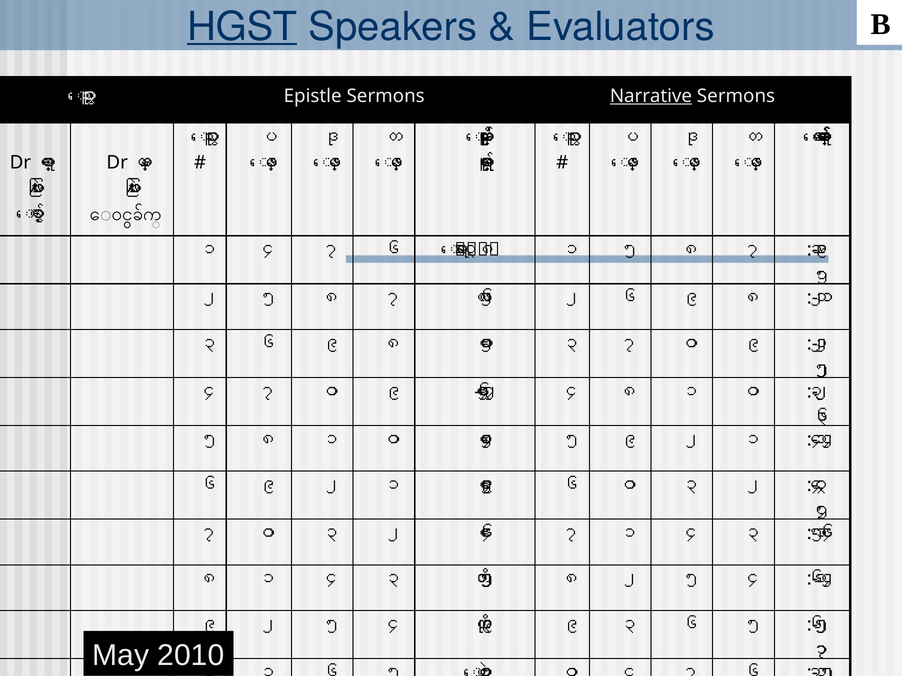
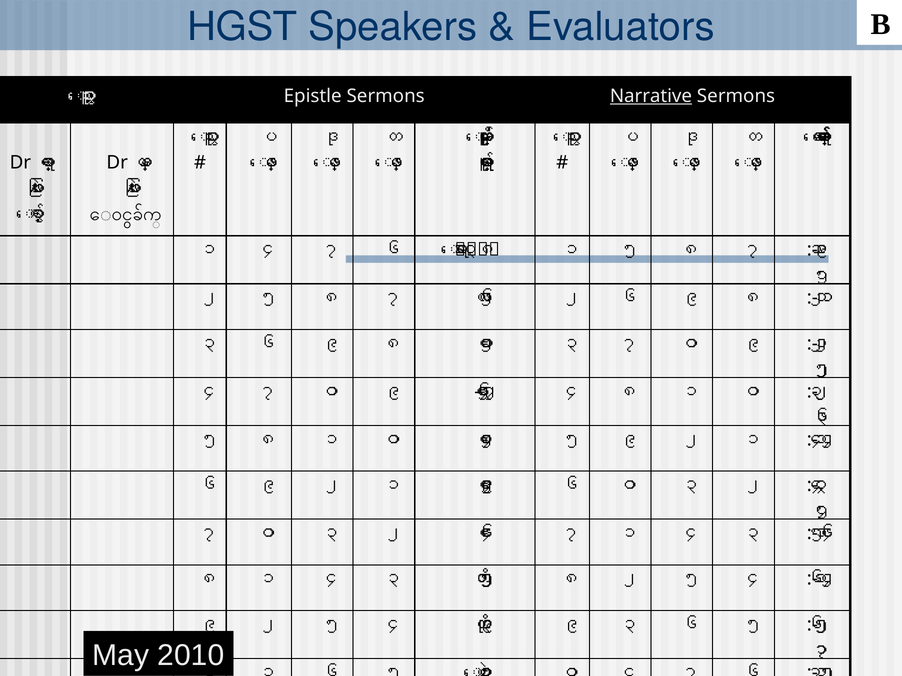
HGST underline: present -> none
